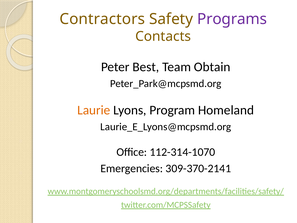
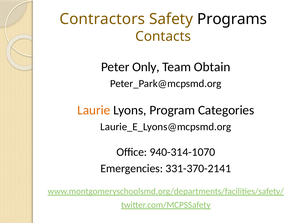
Programs colour: purple -> black
Best: Best -> Only
Homeland: Homeland -> Categories
112-314-1070: 112-314-1070 -> 940-314-1070
309-370-2141: 309-370-2141 -> 331-370-2141
